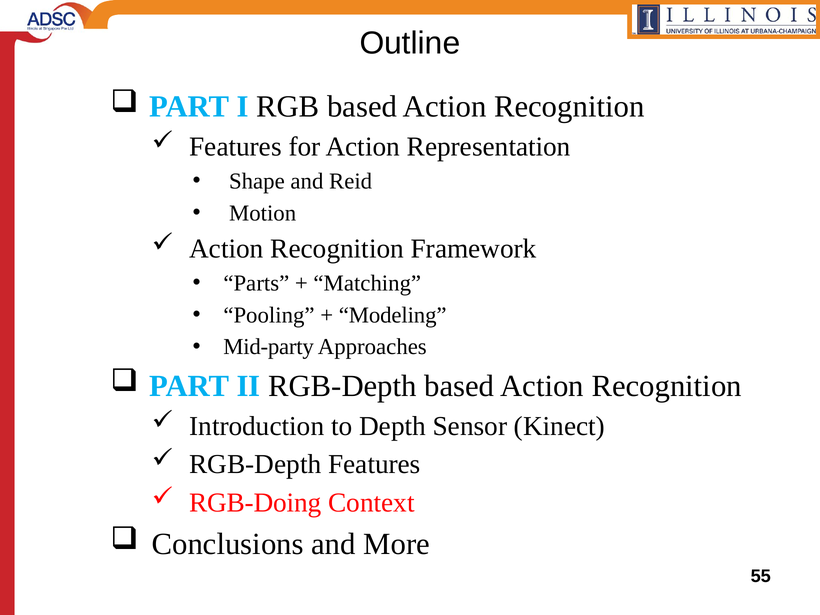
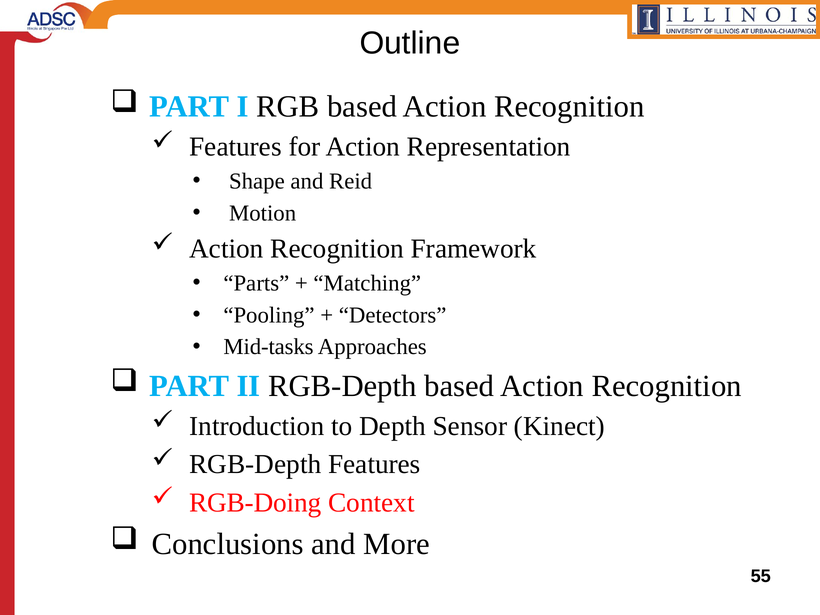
Modeling: Modeling -> Detectors
Mid-party: Mid-party -> Mid-tasks
